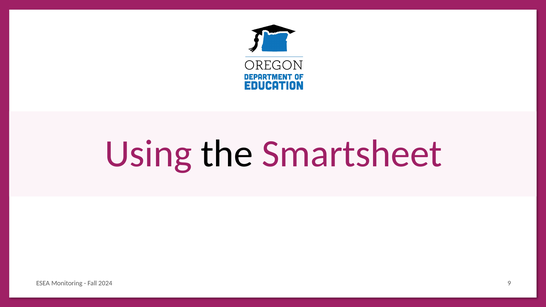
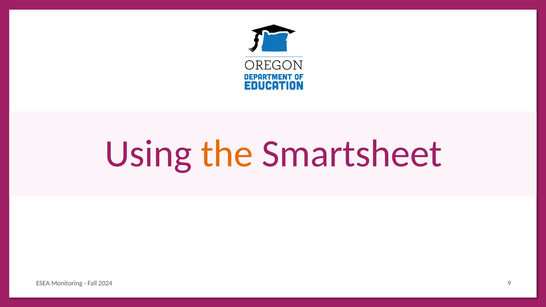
the colour: black -> orange
